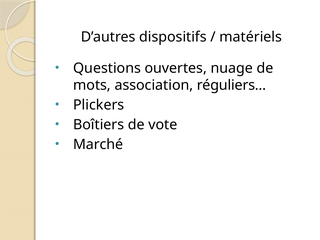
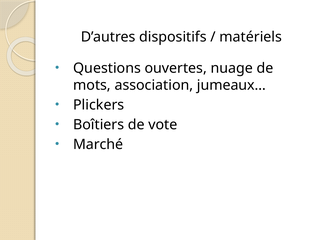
réguliers…: réguliers… -> jumeaux…
